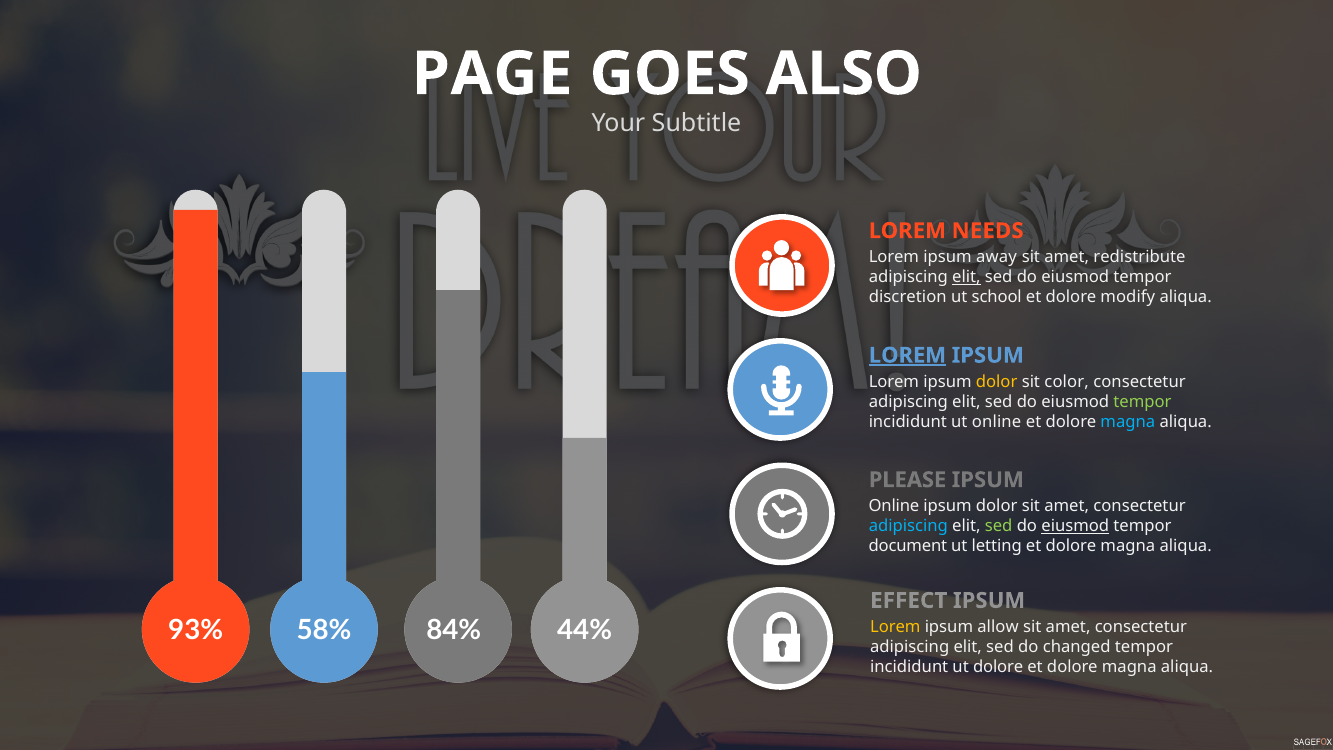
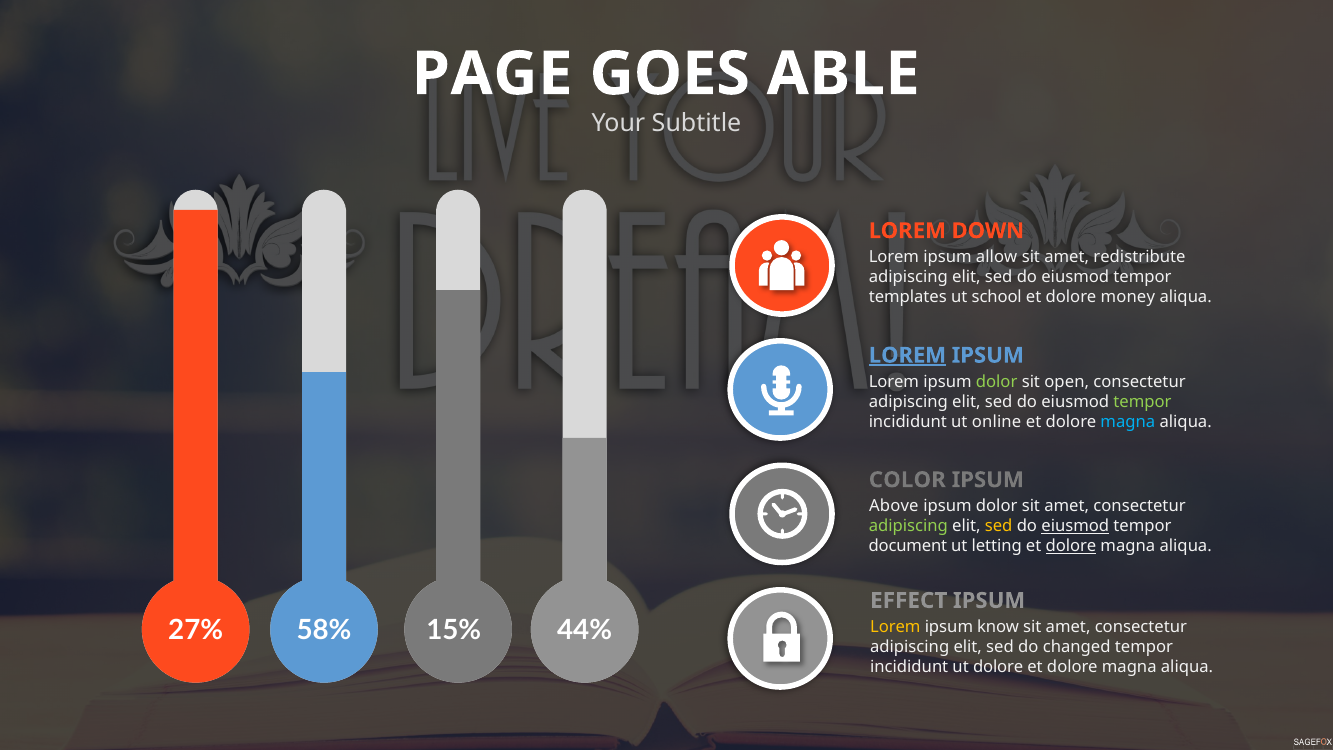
ALSO: ALSO -> ABLE
NEEDS: NEEDS -> DOWN
away: away -> allow
elit at (966, 277) underline: present -> none
discretion: discretion -> templates
modify: modify -> money
dolor at (997, 382) colour: yellow -> light green
color: color -> open
PLEASE: PLEASE -> COLOR
Online at (894, 506): Online -> Above
adipiscing at (908, 526) colour: light blue -> light green
sed at (999, 526) colour: light green -> yellow
dolore at (1071, 546) underline: none -> present
93%: 93% -> 27%
84%: 84% -> 15%
allow: allow -> know
